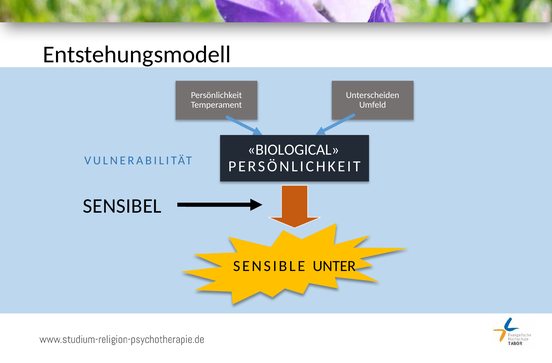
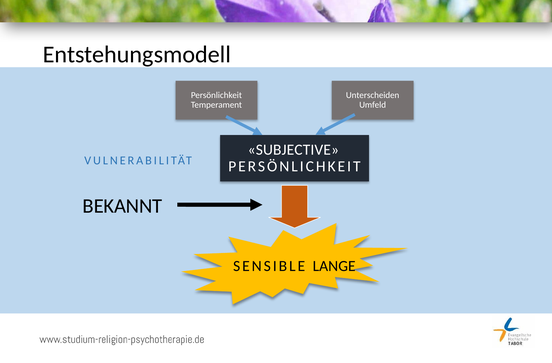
BIOLOGICAL: BIOLOGICAL -> SUBJECTIVE
SENSIBEL: SENSIBEL -> BEKANNT
UNTER: UNTER -> LANGE
